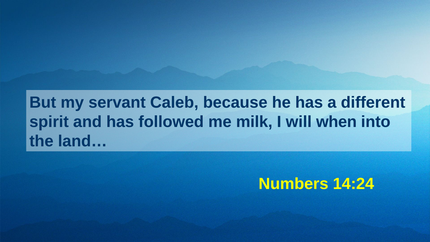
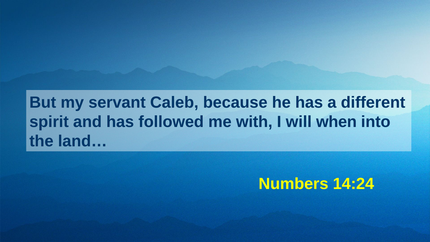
milk: milk -> with
